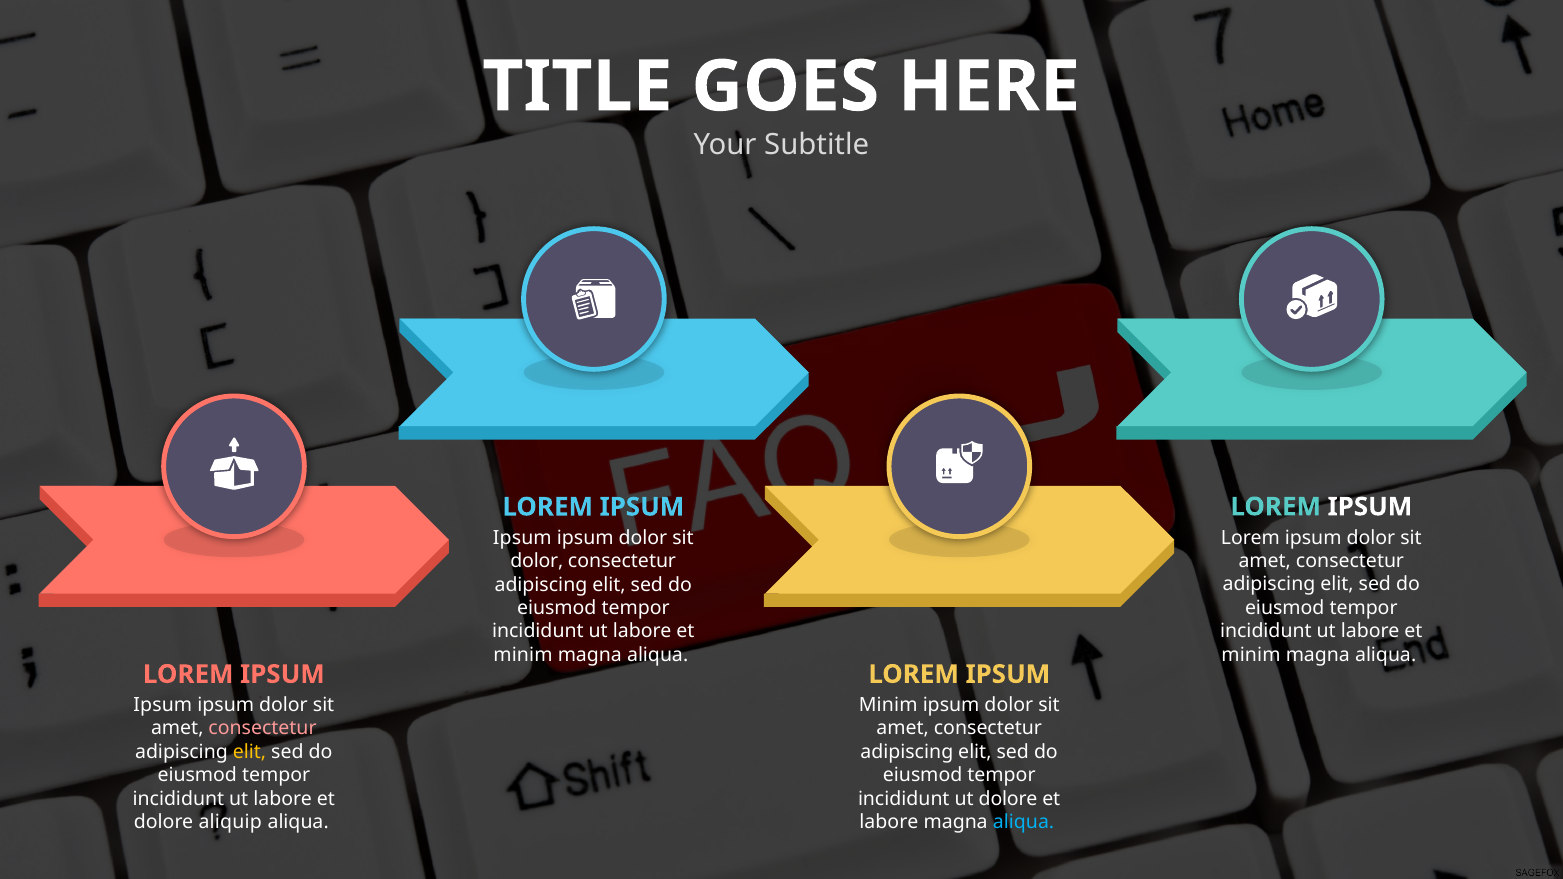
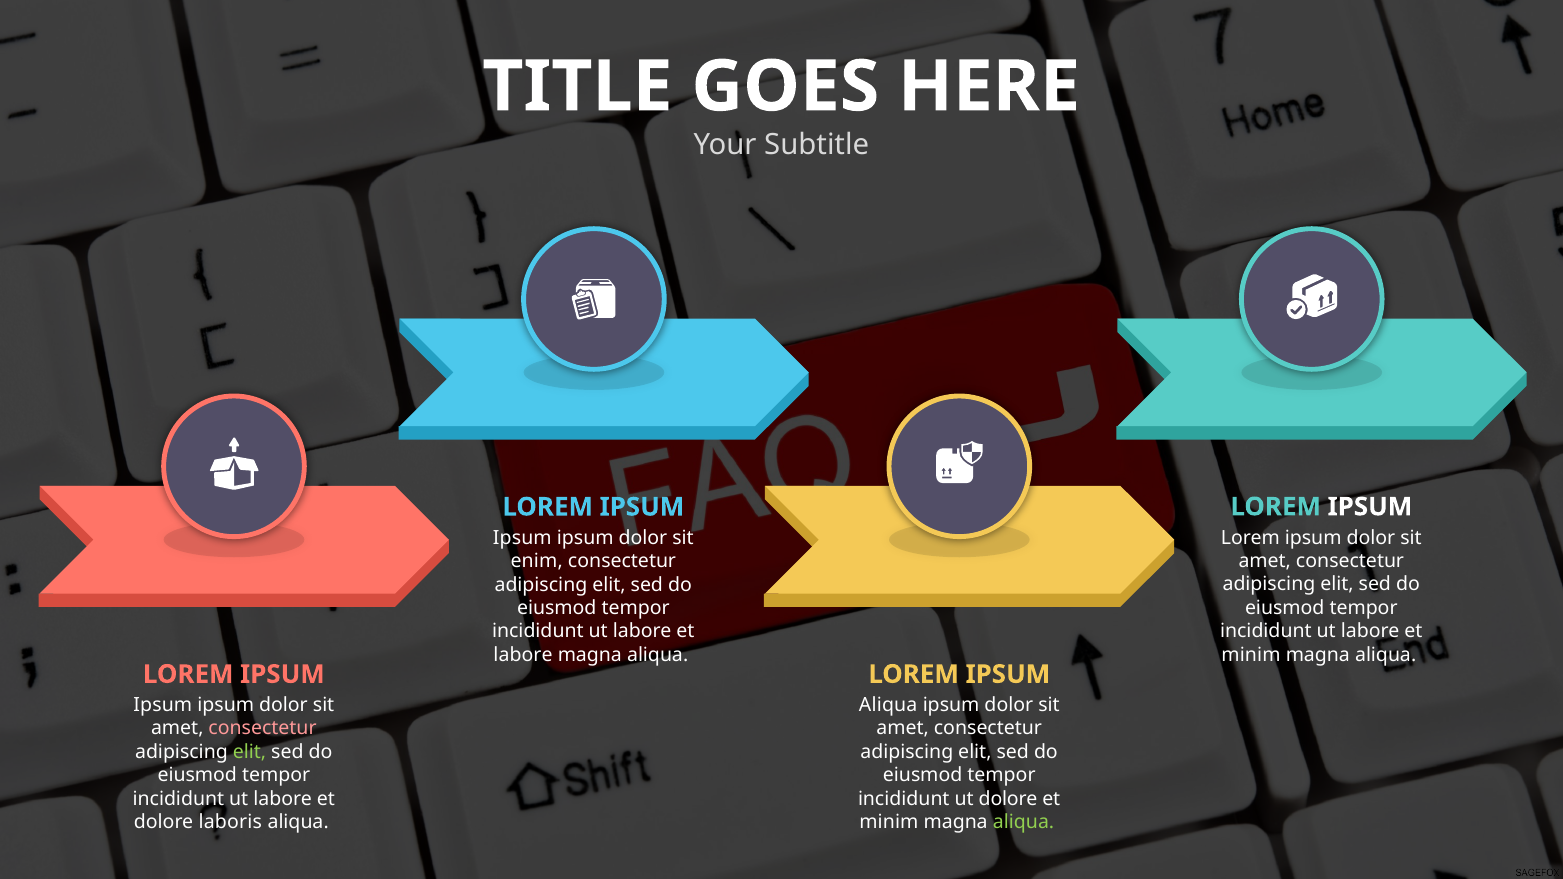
dolor at (537, 561): dolor -> enim
minim at (523, 655): minim -> labore
Minim at (888, 705): Minim -> Aliqua
elit at (250, 752) colour: yellow -> light green
aliquip: aliquip -> laboris
labore at (889, 822): labore -> minim
aliqua at (1024, 822) colour: light blue -> light green
